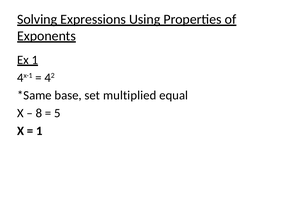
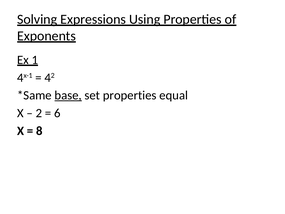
base underline: none -> present
set multiplied: multiplied -> properties
8: 8 -> 2
5: 5 -> 6
1 at (39, 131): 1 -> 8
